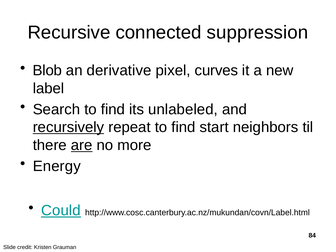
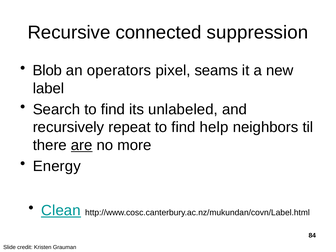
derivative: derivative -> operators
curves: curves -> seams
recursively underline: present -> none
start: start -> help
Could: Could -> Clean
